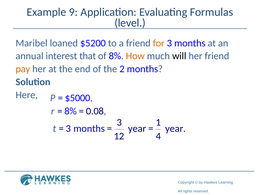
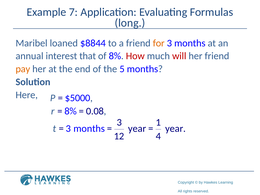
9: 9 -> 7
level: level -> long
$5200: $5200 -> $8844
How colour: orange -> red
will colour: black -> red
2: 2 -> 5
